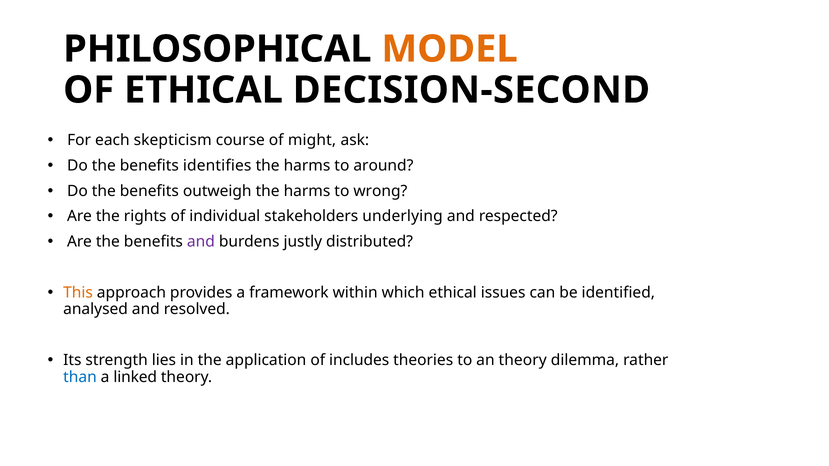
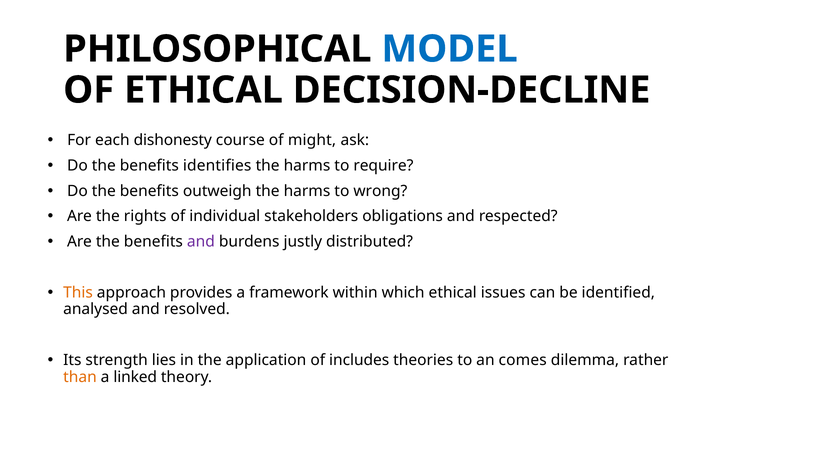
MODEL colour: orange -> blue
DECISION-SECOND: DECISION-SECOND -> DECISION-DECLINE
skepticism: skepticism -> dishonesty
around: around -> require
underlying: underlying -> obligations
an theory: theory -> comes
than colour: blue -> orange
